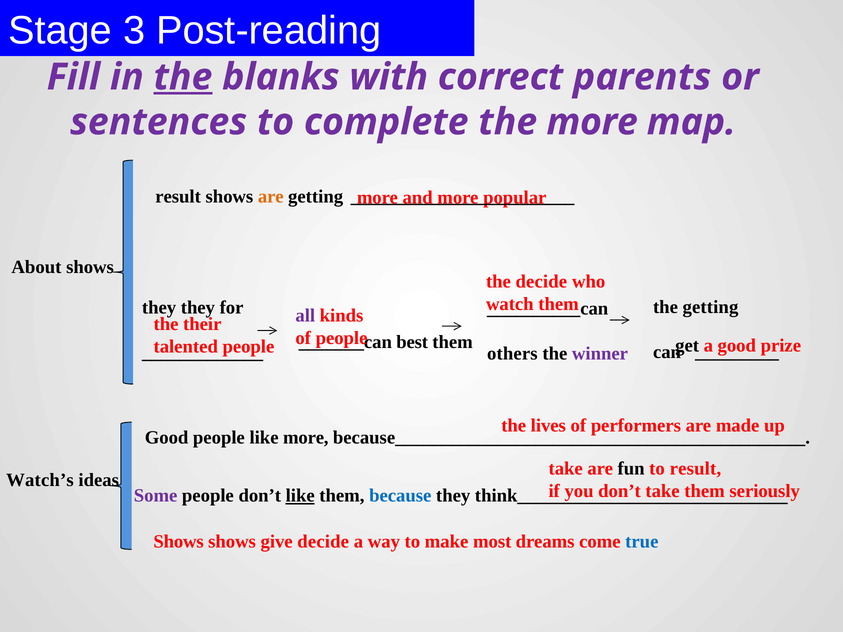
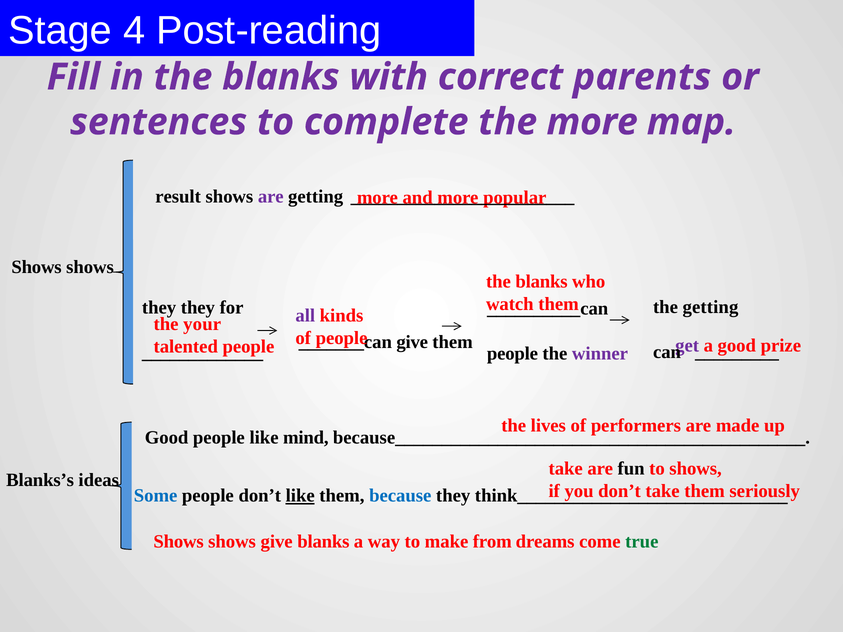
3: 3 -> 4
the at (183, 77) underline: present -> none
are at (271, 197) colour: orange -> purple
About at (36, 267): About -> Shows
decide at (541, 282): decide -> blanks
their: their -> your
best at (412, 342): best -> give
get colour: black -> purple
others at (512, 354): others -> people
like more: more -> mind
to result: result -> shows
Watch’s: Watch’s -> Blanks’s
Some colour: purple -> blue
give decide: decide -> blanks
most: most -> from
true colour: blue -> green
